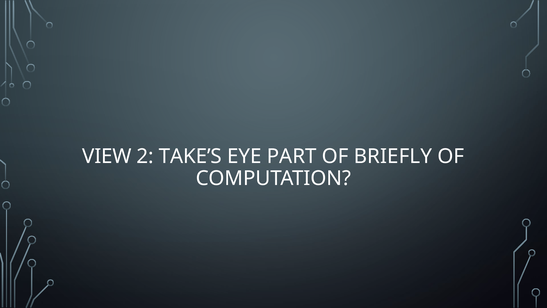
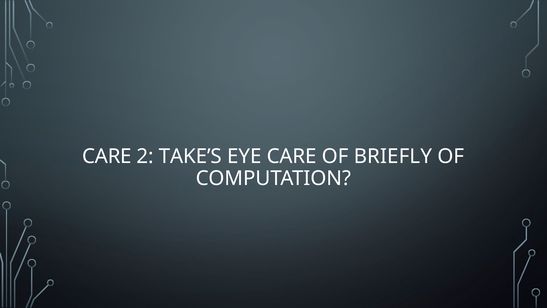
VIEW at (107, 156): VIEW -> CARE
EYE PART: PART -> CARE
